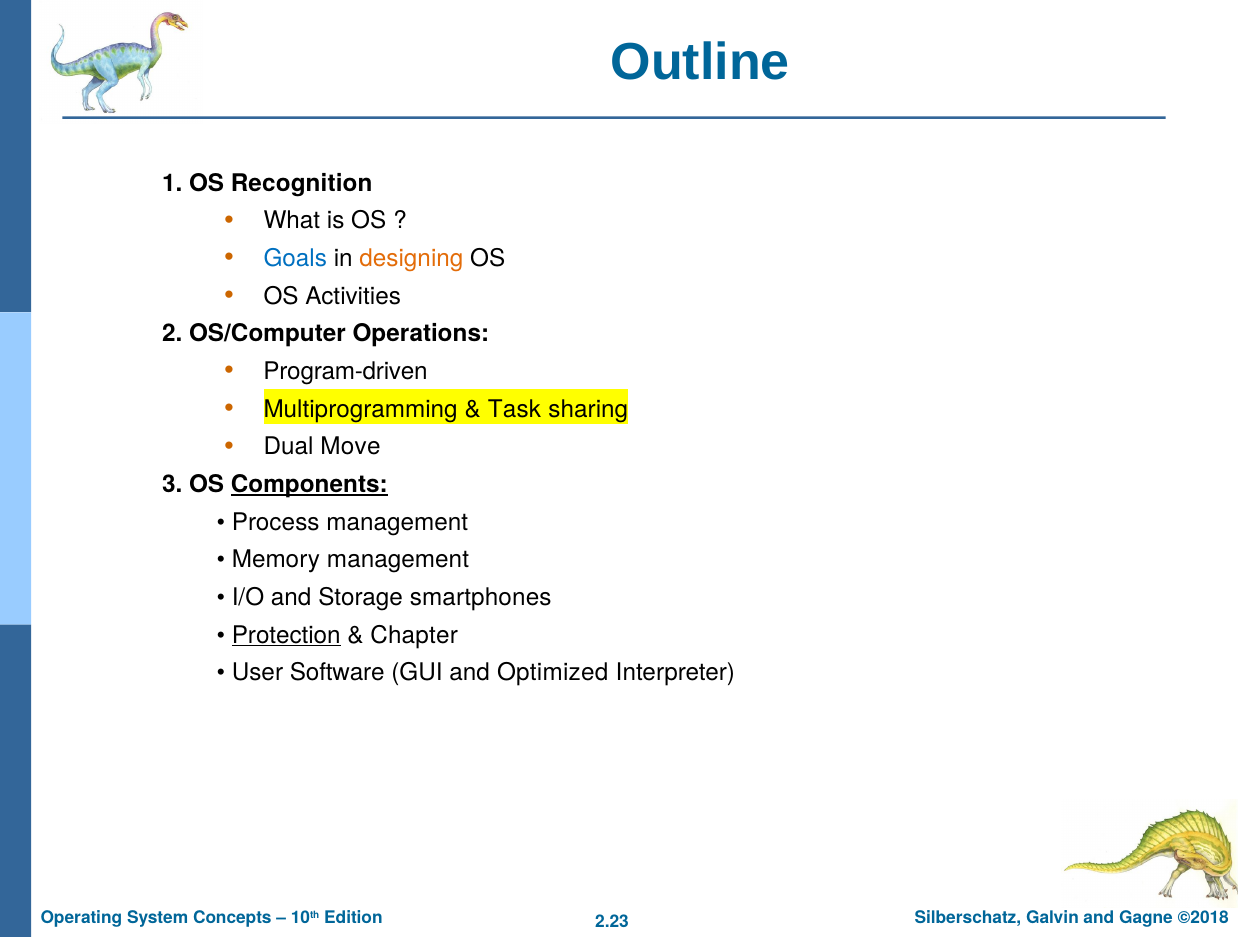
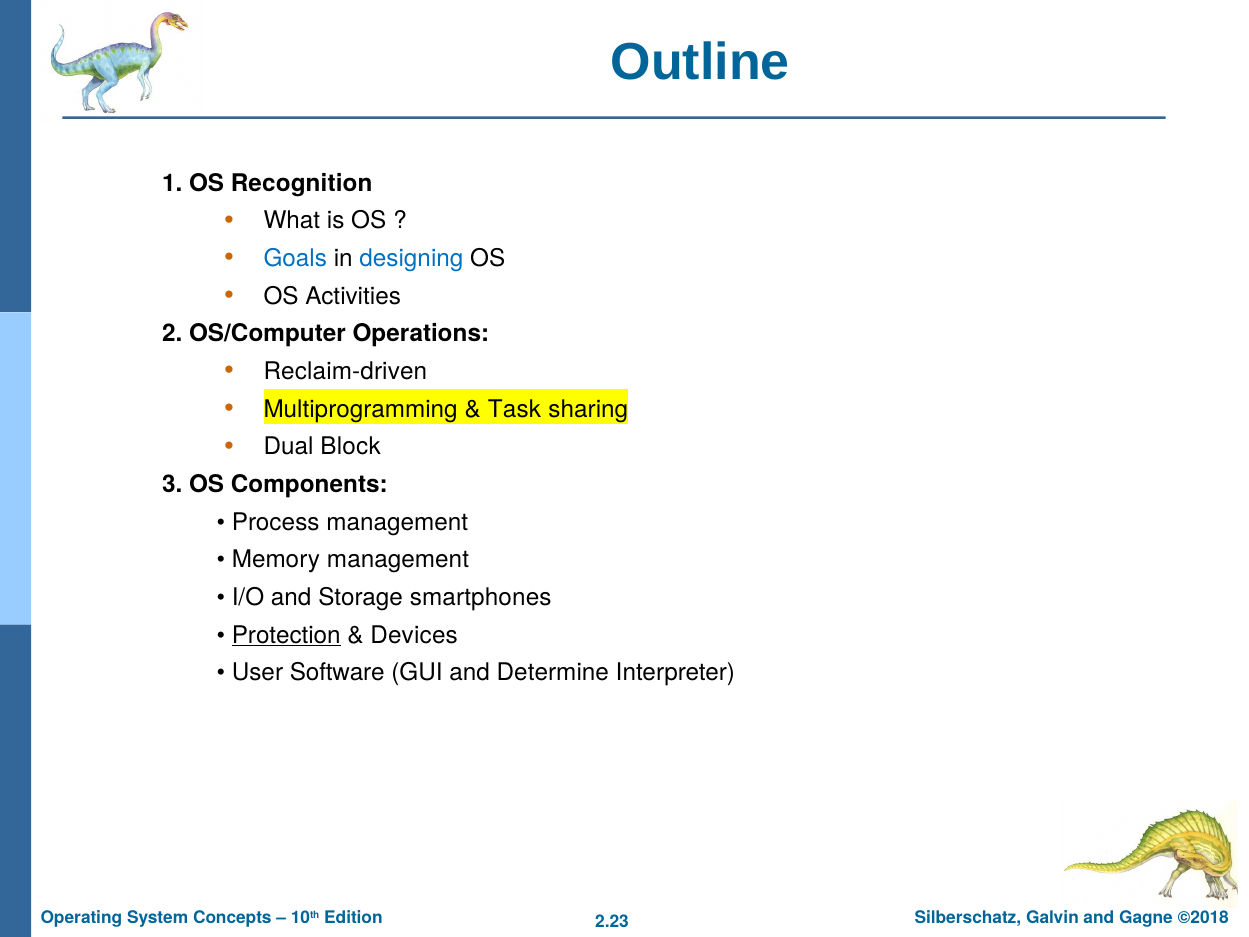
designing colour: orange -> blue
Program-driven: Program-driven -> Reclaim-driven
Move: Move -> Block
Components underline: present -> none
Chapter: Chapter -> Devices
Optimized: Optimized -> Determine
